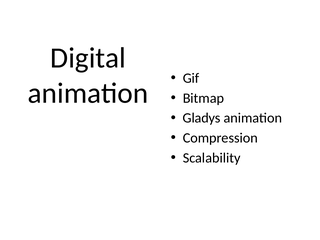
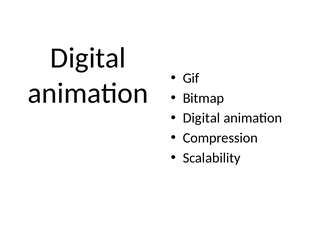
Gladys at (202, 118): Gladys -> Digital
